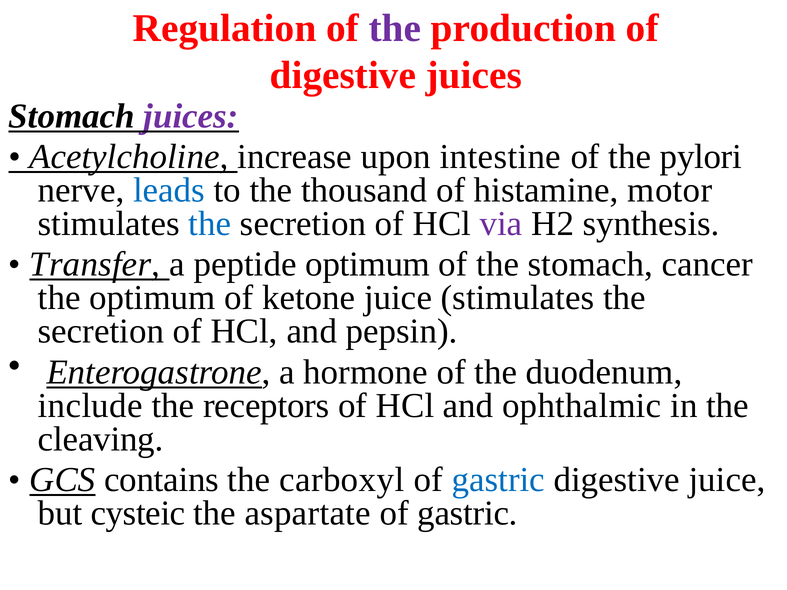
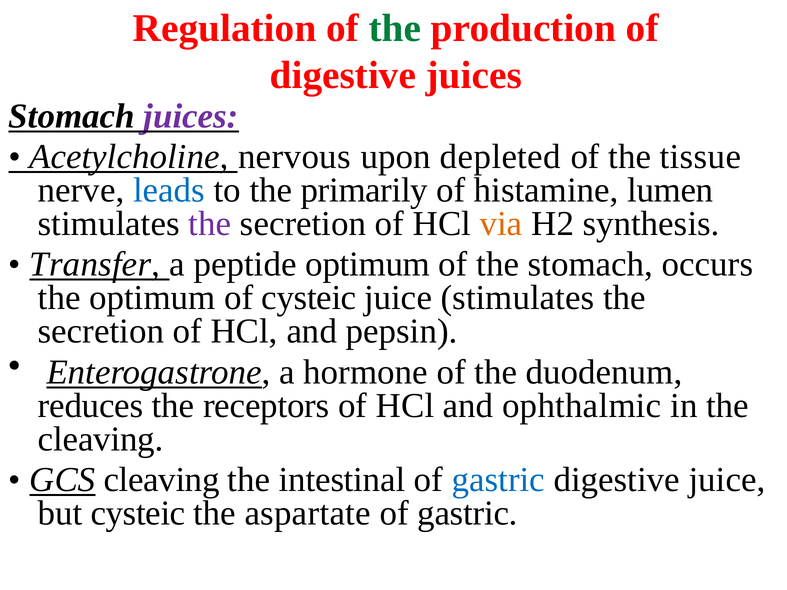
the at (395, 28) colour: purple -> green
increase: increase -> nervous
intestine: intestine -> depleted
pylori: pylori -> tissue
thousand: thousand -> primarily
motor: motor -> lumen
the at (210, 224) colour: blue -> purple
via colour: purple -> orange
cancer: cancer -> occurs
of ketone: ketone -> cysteic
include: include -> reduces
GCS contains: contains -> cleaving
carboxyl: carboxyl -> intestinal
